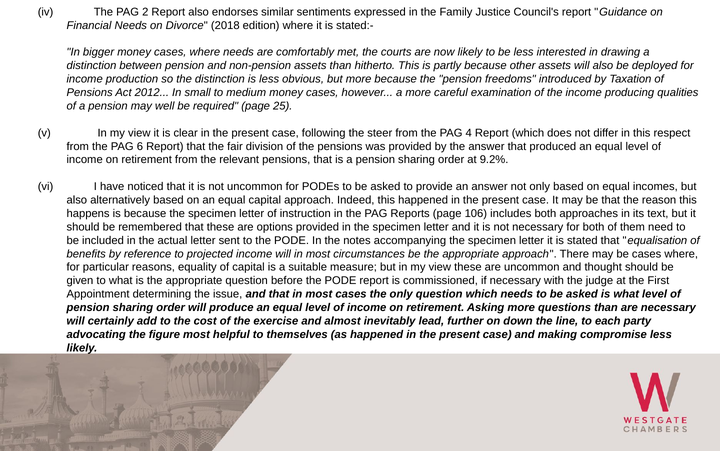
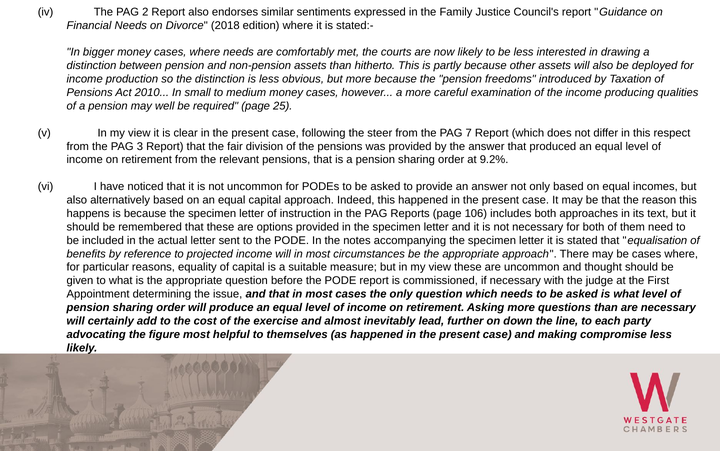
2012: 2012 -> 2010
4: 4 -> 7
6: 6 -> 3
